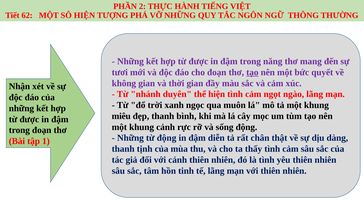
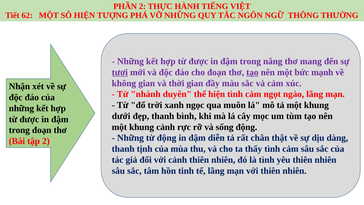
tươi underline: none -> present
quyết: quyết -> mạnh
miêu: miêu -> dưới
tập 1: 1 -> 2
